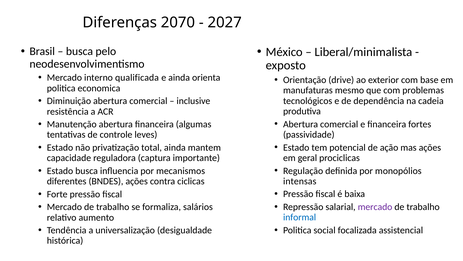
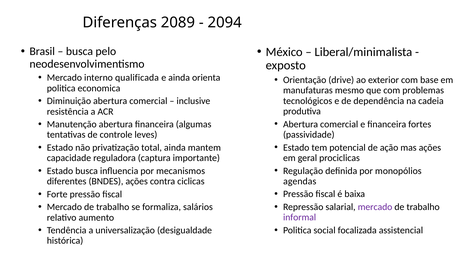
2070: 2070 -> 2089
2027: 2027 -> 2094
intensas: intensas -> agendas
informal colour: blue -> purple
